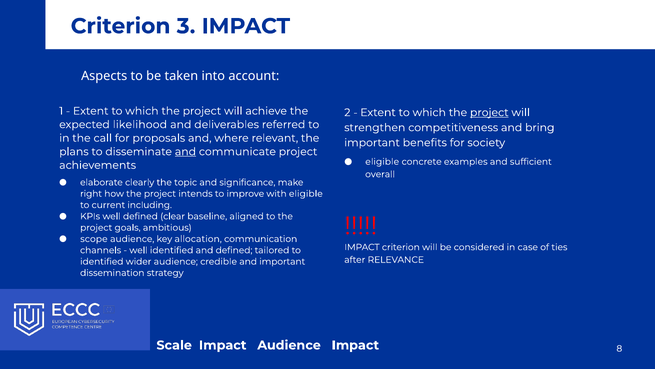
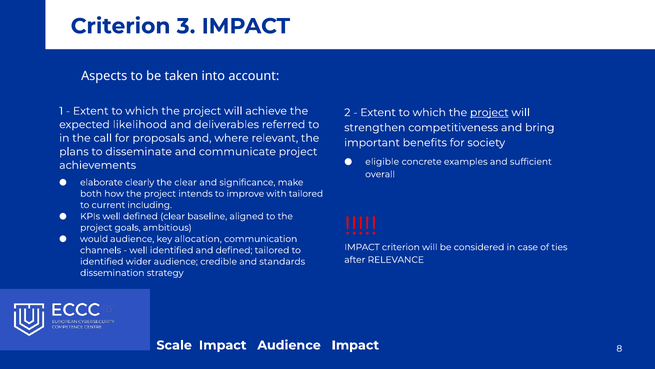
and at (185, 151) underline: present -> none
the topic: topic -> clear
right: right -> both
with eligible: eligible -> tailored
scope: scope -> would
and important: important -> standards
